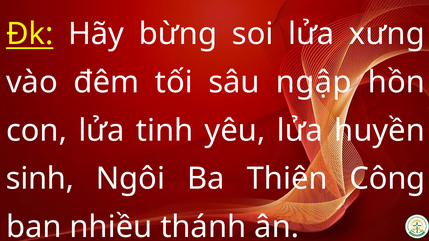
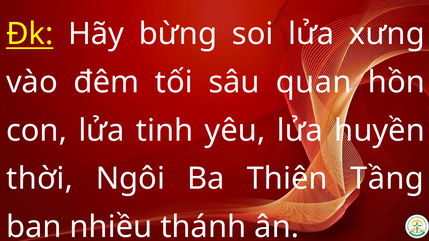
ngập: ngập -> quan
sinh: sinh -> thời
Công: Công -> Tầng
